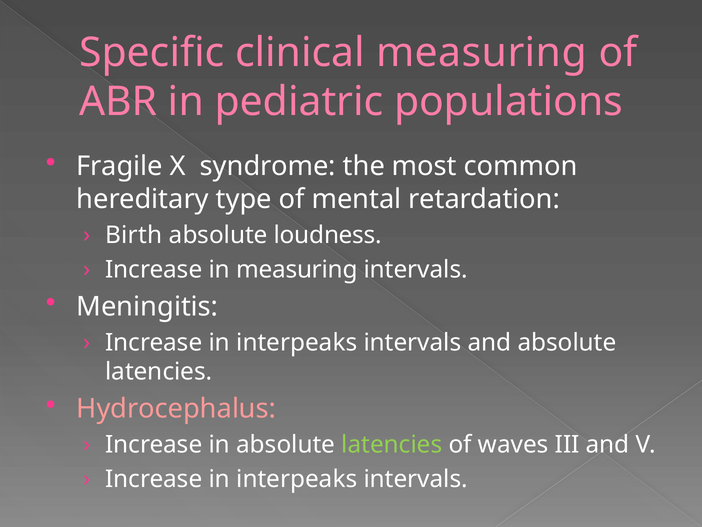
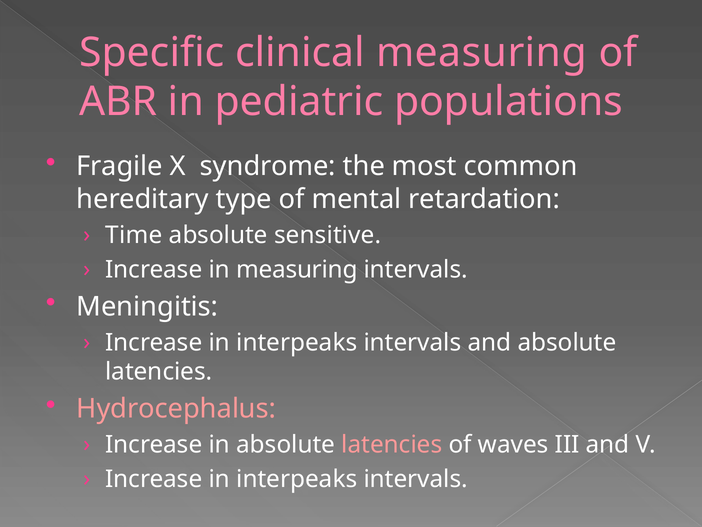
Birth: Birth -> Time
loudness: loudness -> sensitive
latencies at (392, 444) colour: light green -> pink
